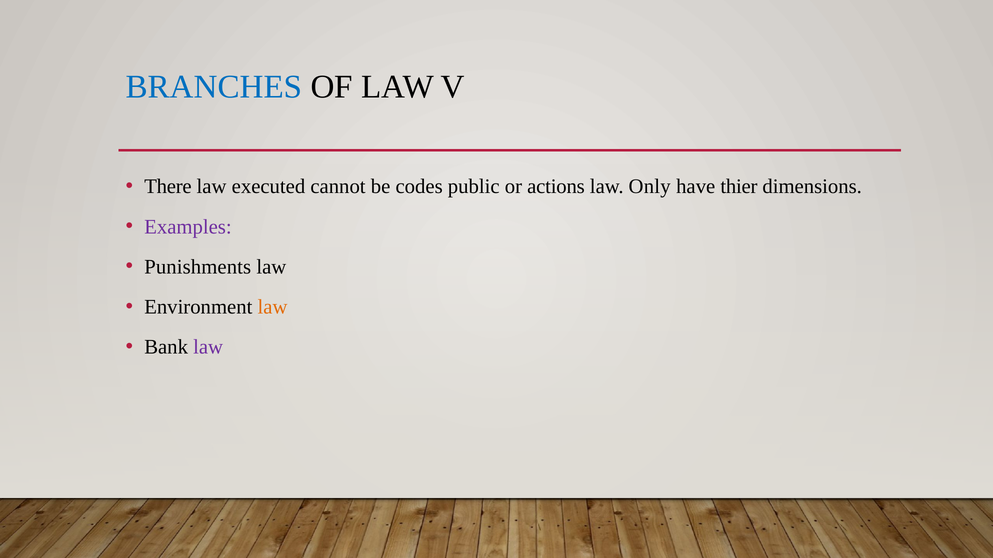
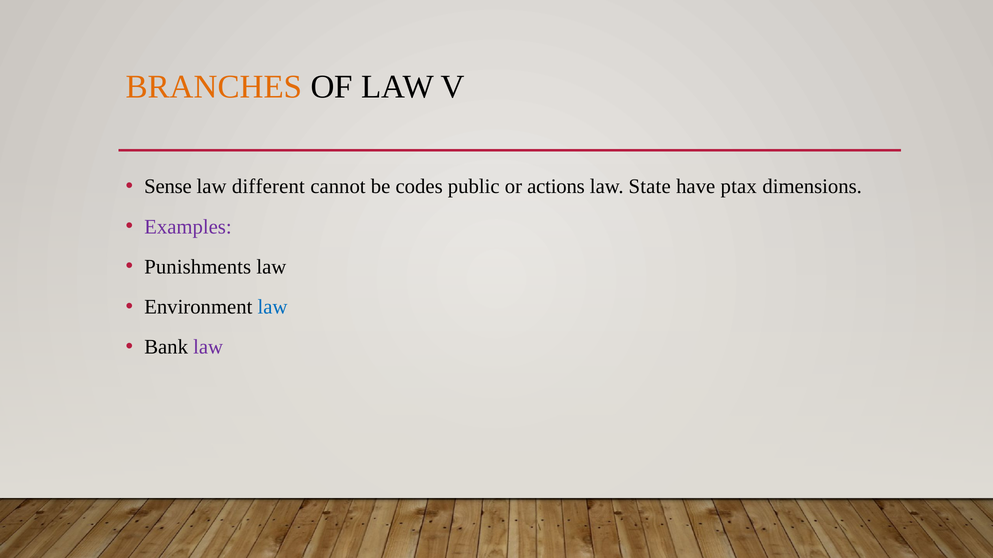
BRANCHES colour: blue -> orange
There: There -> Sense
executed: executed -> different
Only: Only -> State
thier: thier -> ptax
law at (272, 307) colour: orange -> blue
